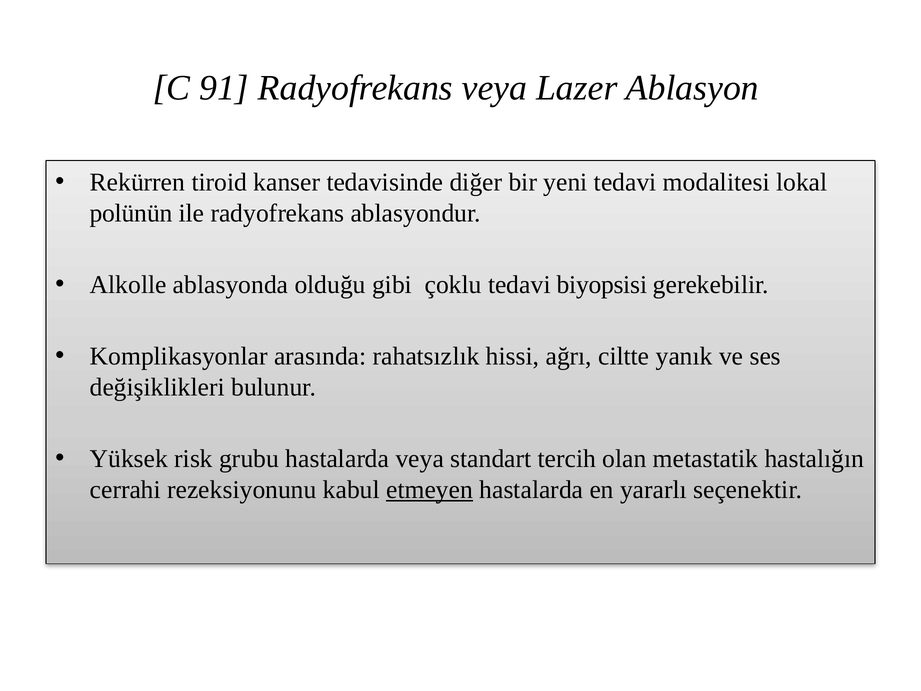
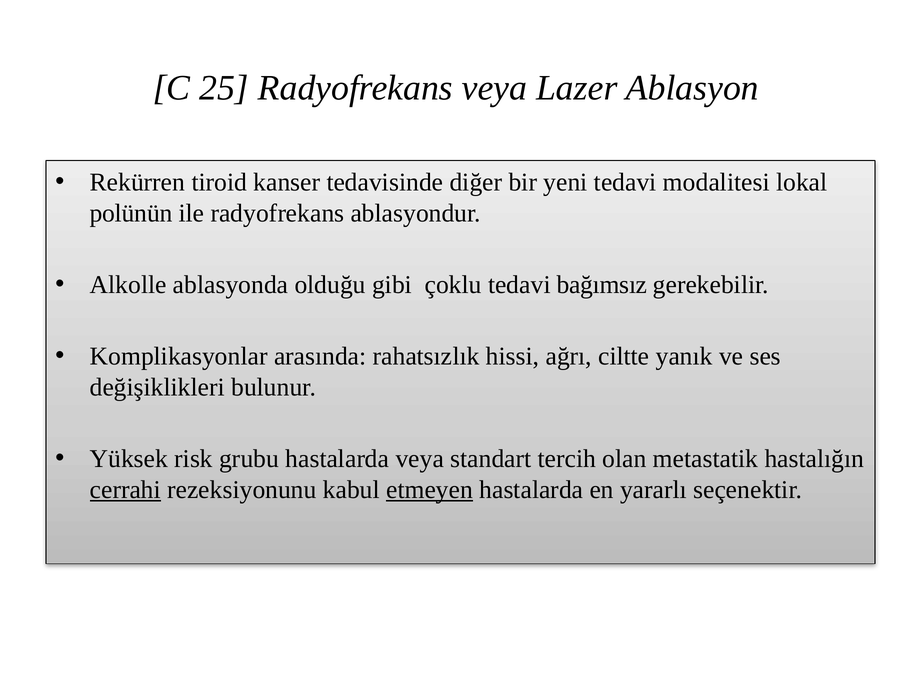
91: 91 -> 25
biyopsisi: biyopsisi -> bağımsız
cerrahi underline: none -> present
